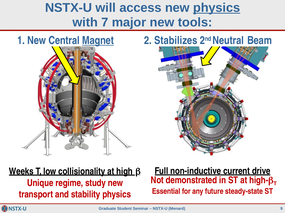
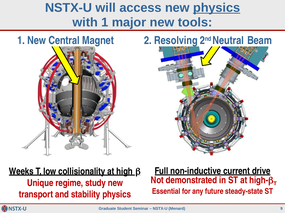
with 7: 7 -> 1
Magnet underline: present -> none
Stabilizes: Stabilizes -> Resolving
